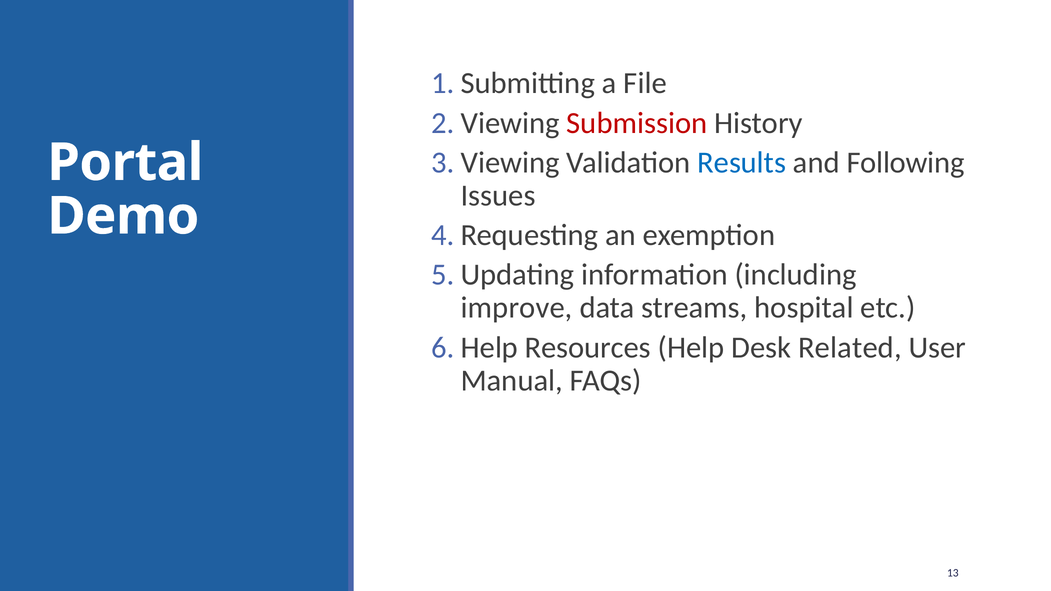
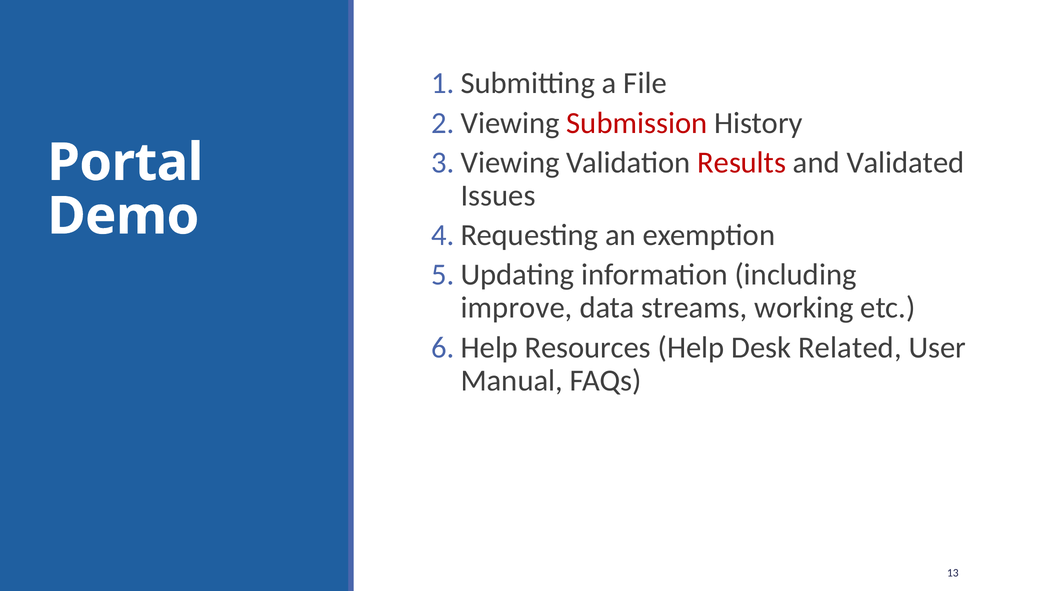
Results colour: blue -> red
Following: Following -> Validated
hospital: hospital -> working
